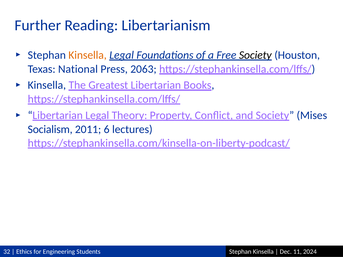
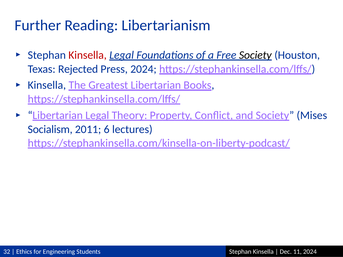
Kinsella at (88, 55) colour: orange -> red
National: National -> Rejected
Press 2063: 2063 -> 2024
